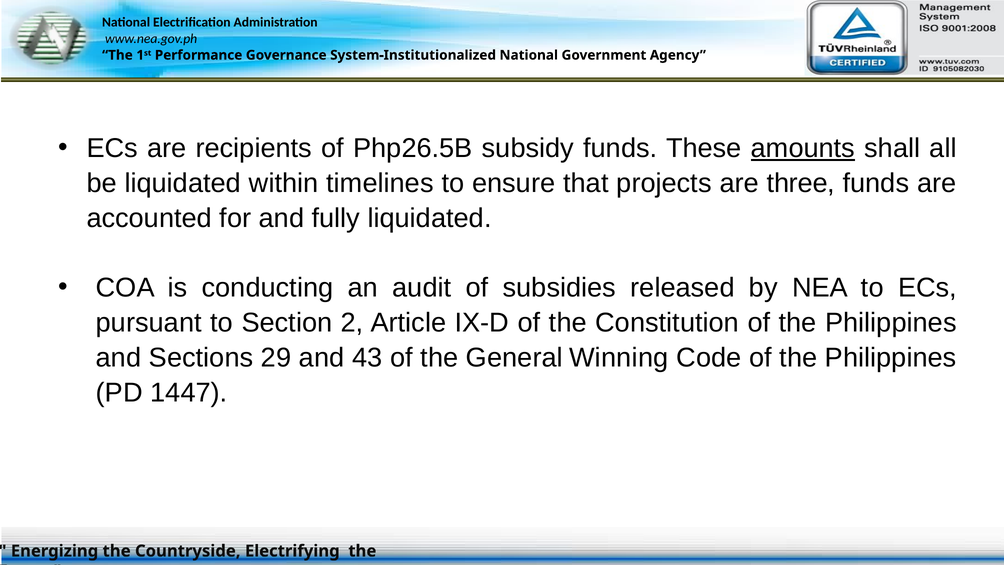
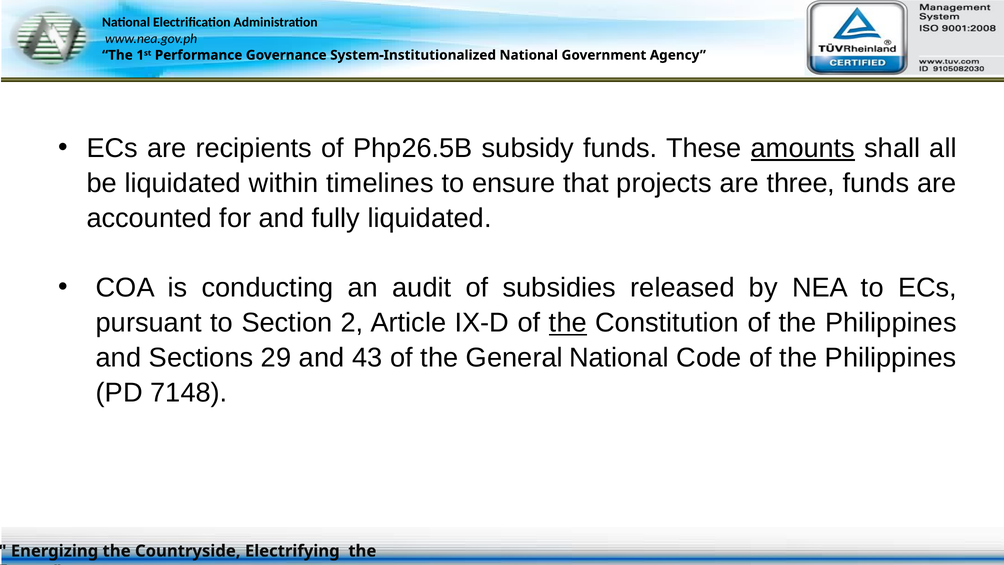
the at (568, 323) underline: none -> present
General Winning: Winning -> National
1447: 1447 -> 7148
